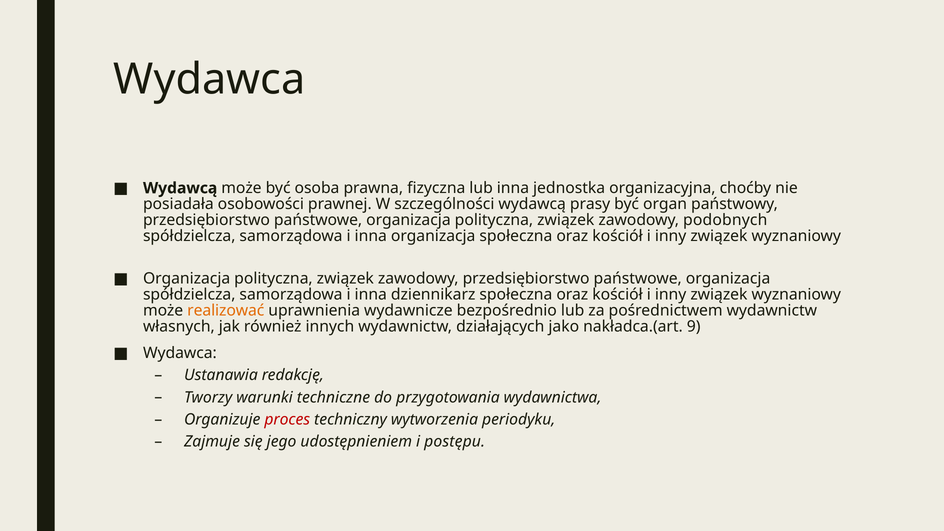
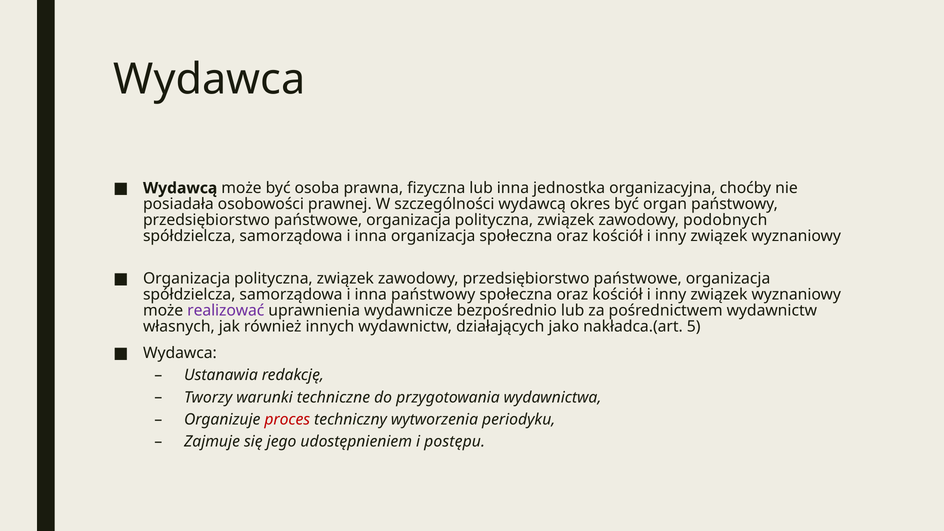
prasy: prasy -> okres
inna dziennikarz: dziennikarz -> państwowy
realizować colour: orange -> purple
9: 9 -> 5
